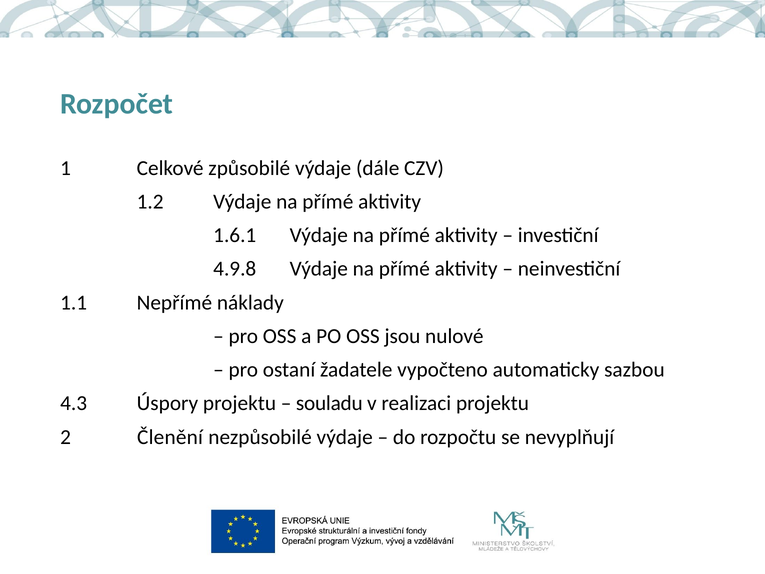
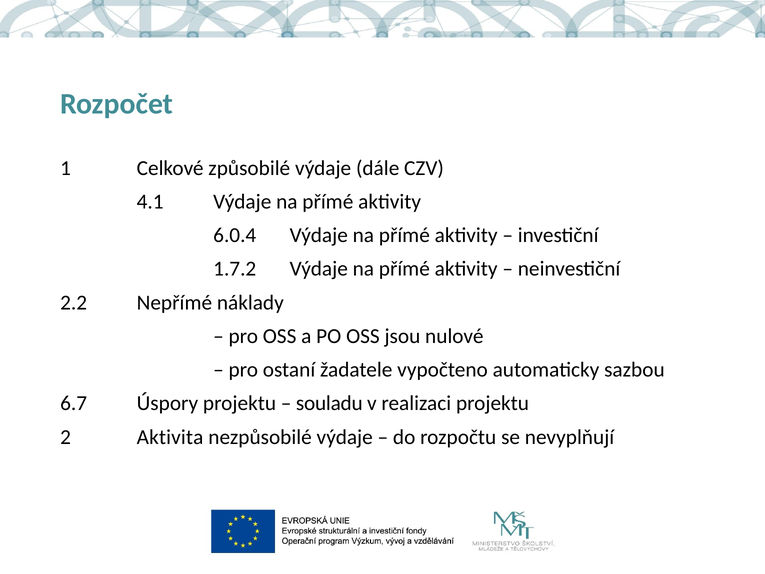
1.2: 1.2 -> 4.1
1.6.1: 1.6.1 -> 6.0.4
4.9.8: 4.9.8 -> 1.7.2
1.1: 1.1 -> 2.2
4.3: 4.3 -> 6.7
Členění: Členění -> Aktivita
